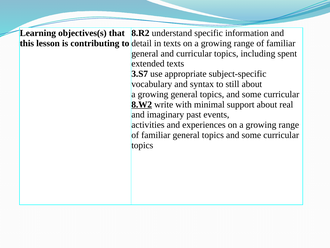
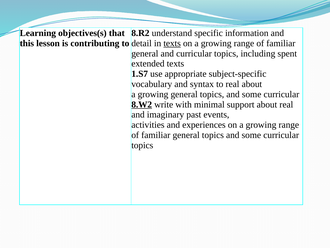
texts at (172, 43) underline: none -> present
3.S7: 3.S7 -> 1.S7
to still: still -> real
